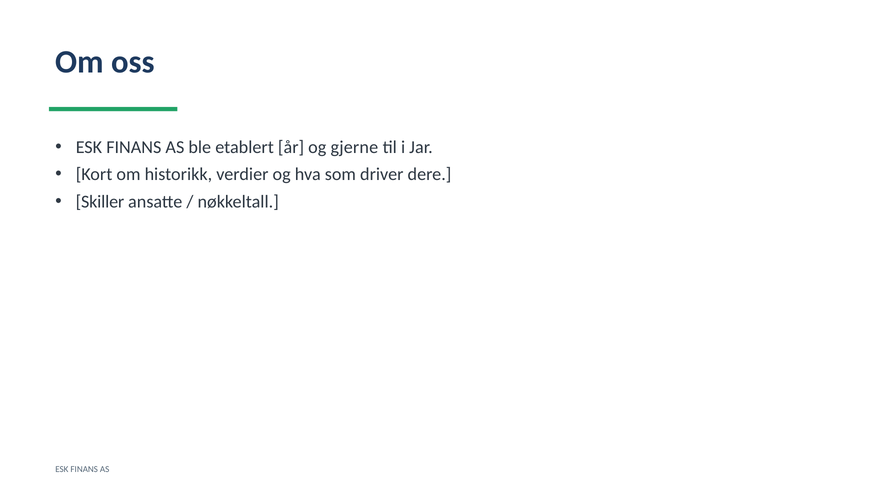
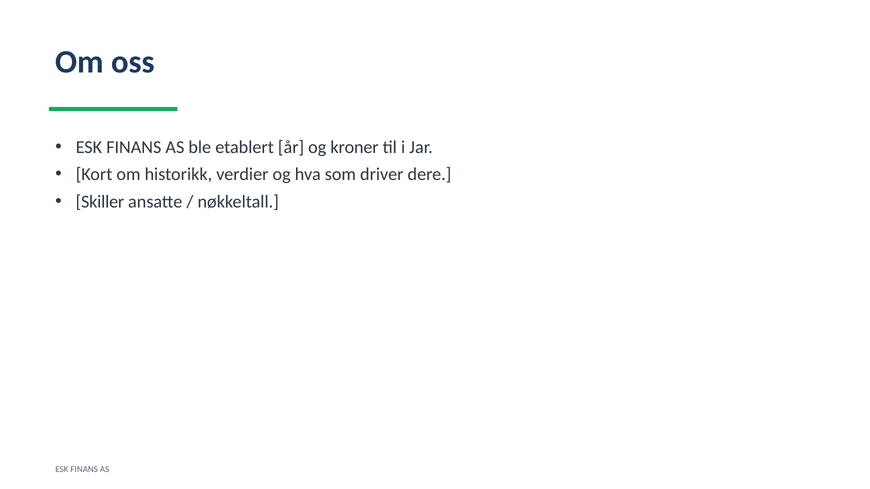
gjerne: gjerne -> kroner
